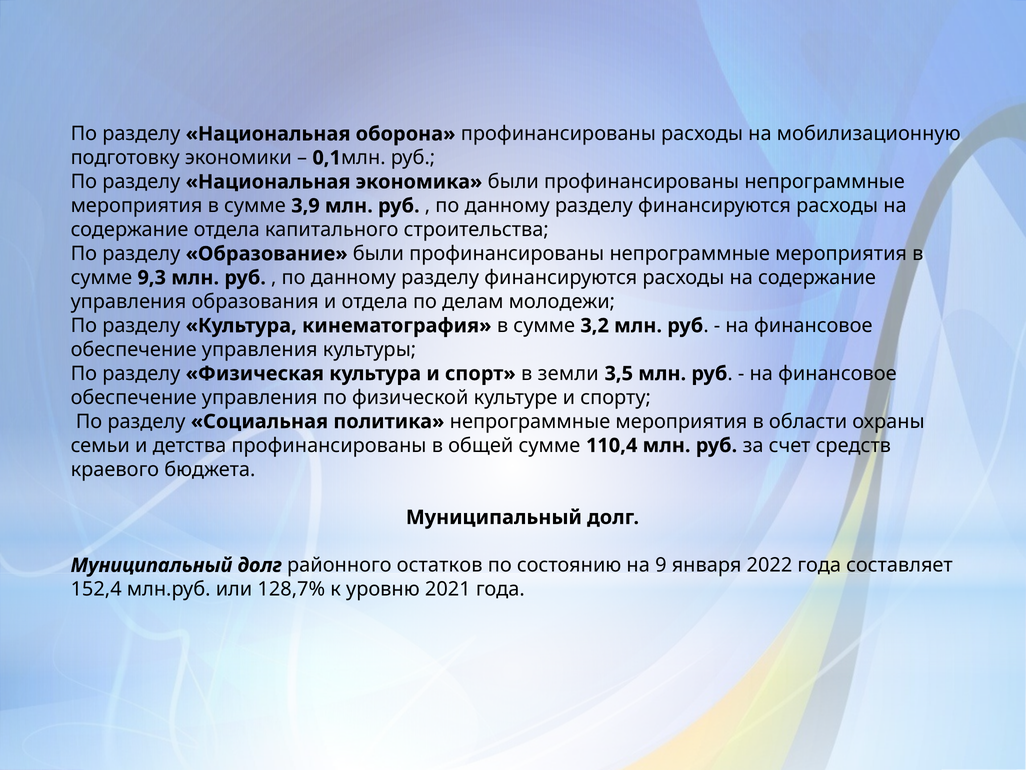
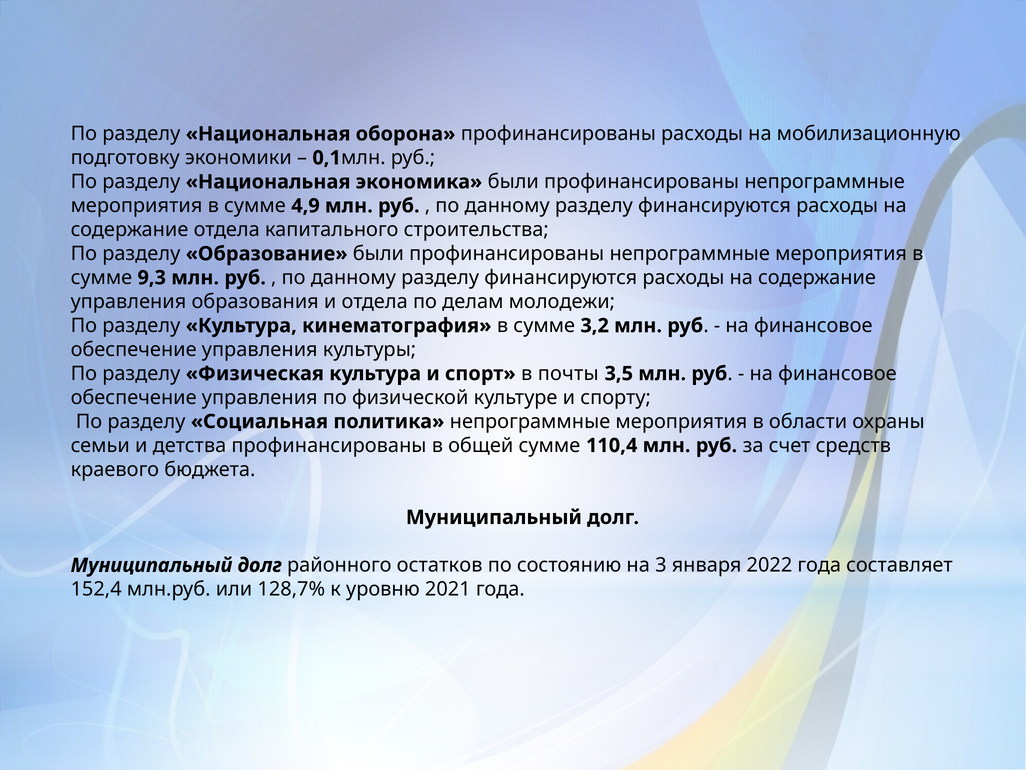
3,9: 3,9 -> 4,9
земли: земли -> почты
9: 9 -> 3
